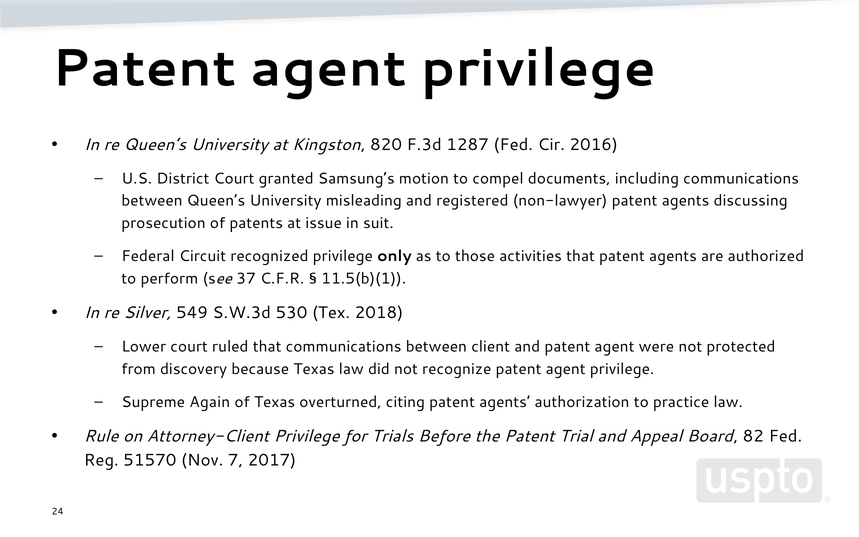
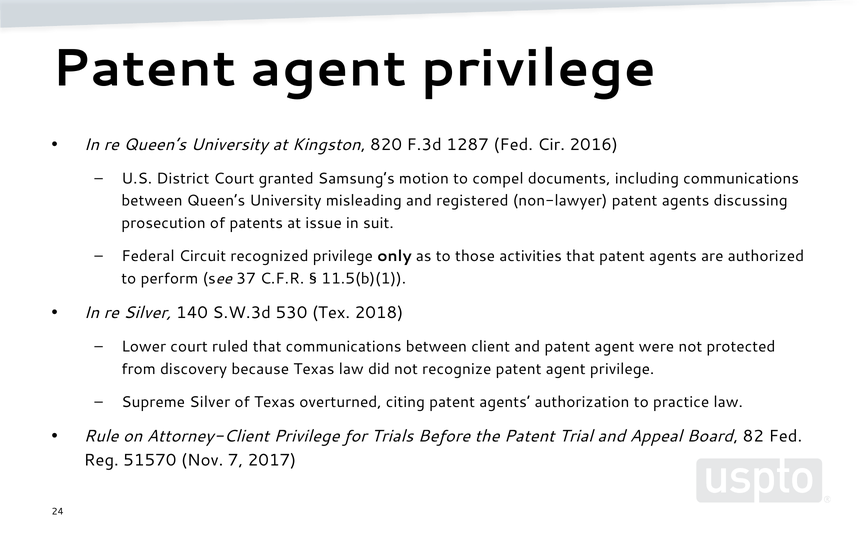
549: 549 -> 140
Supreme Again: Again -> Silver
